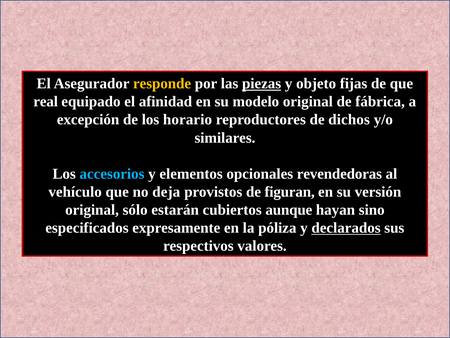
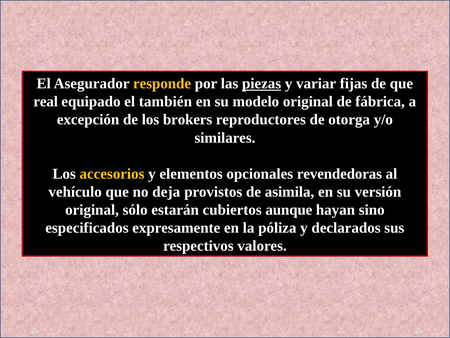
objeto: objeto -> variar
afinidad: afinidad -> también
horario: horario -> brokers
dichos: dichos -> otorga
accesorios colour: light blue -> yellow
figuran: figuran -> asimila
declarados underline: present -> none
